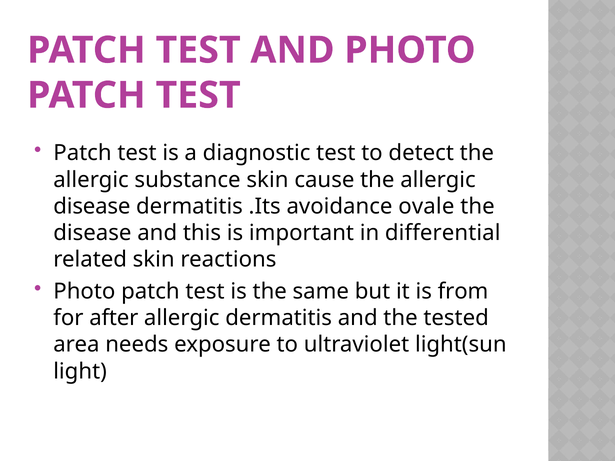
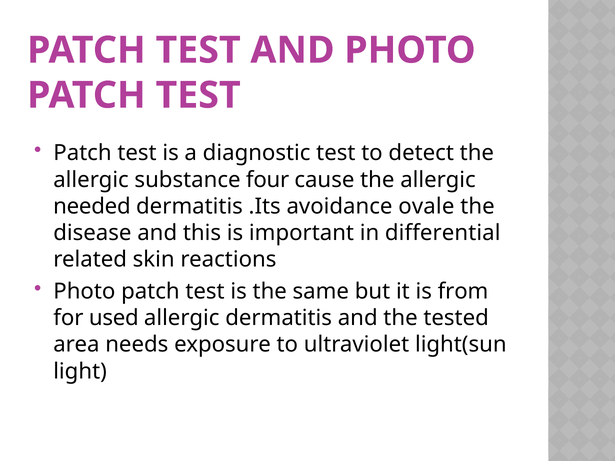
substance skin: skin -> four
disease at (92, 206): disease -> needed
after: after -> used
